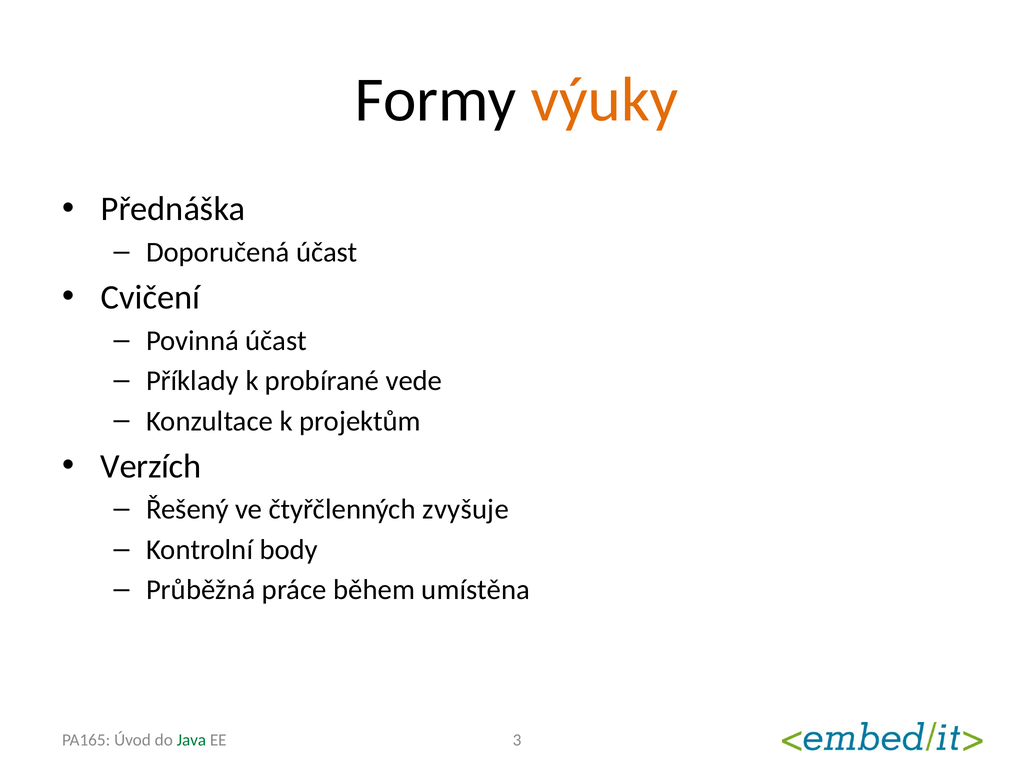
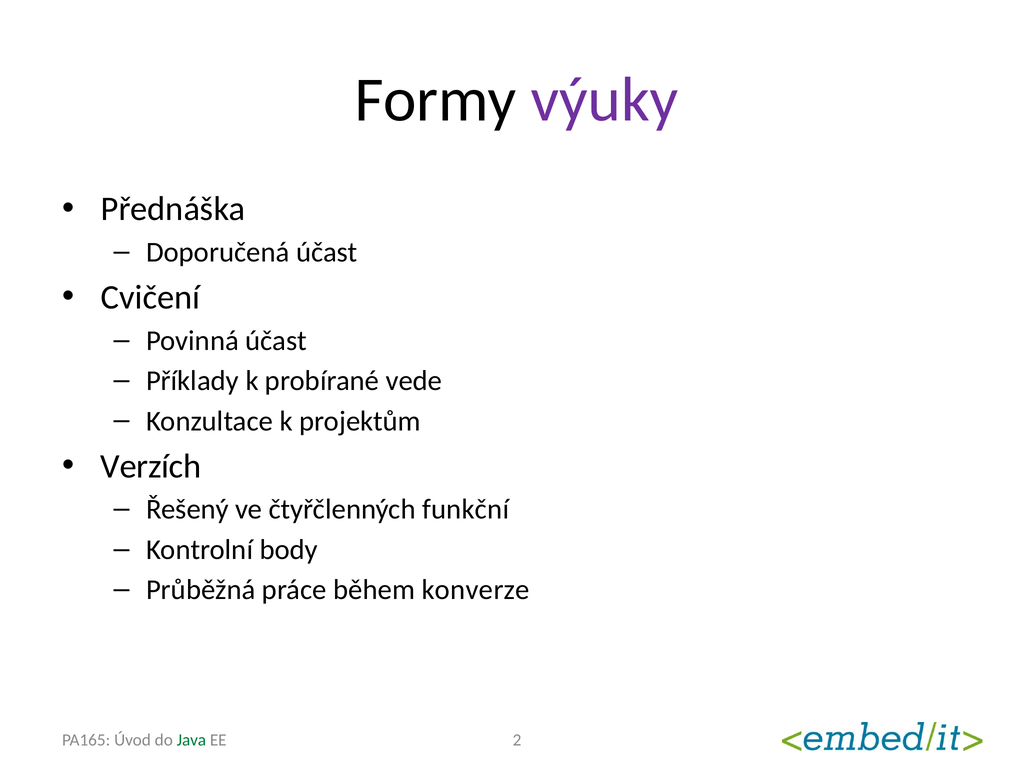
výuky colour: orange -> purple
zvyšuje: zvyšuje -> funkční
umístěna: umístěna -> konverze
3: 3 -> 2
